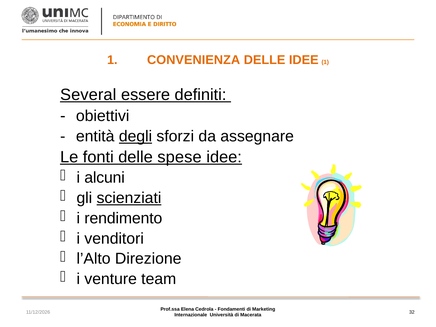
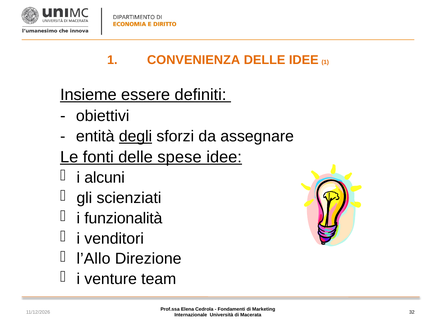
Several: Several -> Insieme
scienziati underline: present -> none
rendimento: rendimento -> funzionalità
l’Alto: l’Alto -> l’Allo
